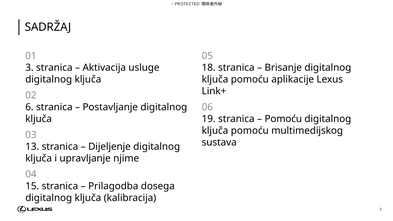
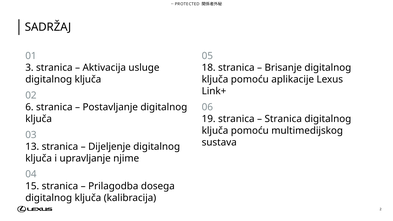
Pomoću at (283, 119): Pomoću -> Stranica
